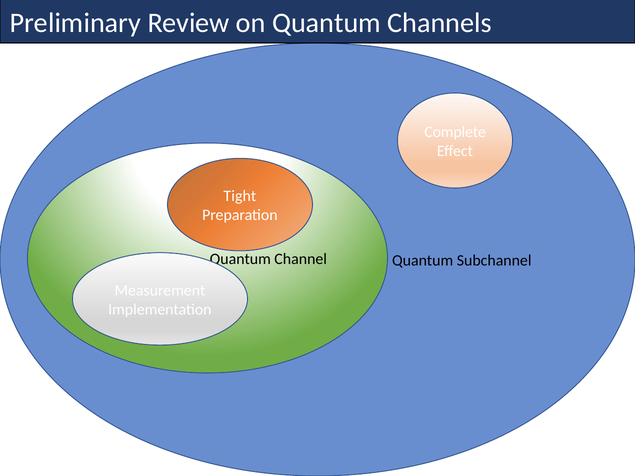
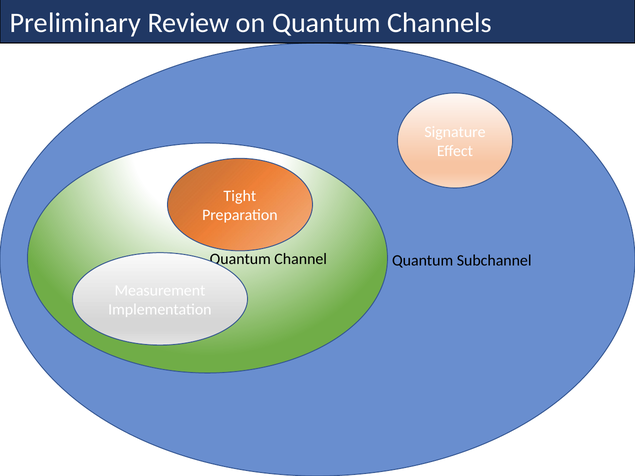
Complete: Complete -> Signature
